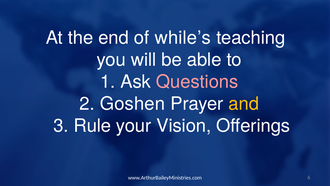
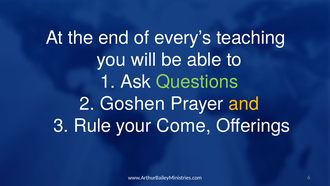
while’s: while’s -> every’s
Questions colour: pink -> light green
Vision: Vision -> Come
